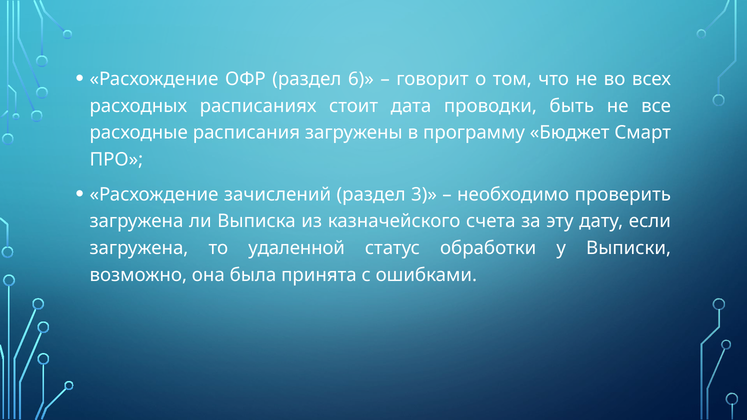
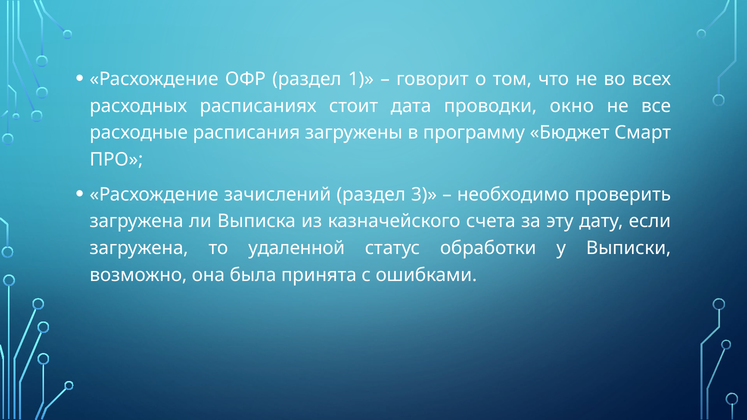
6: 6 -> 1
быть: быть -> окно
